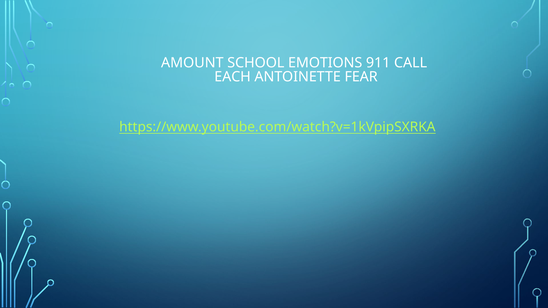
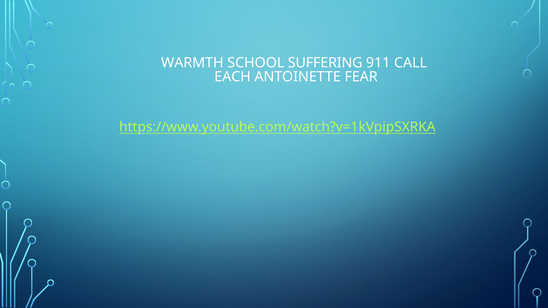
AMOUNT: AMOUNT -> WARMTH
EMOTIONS: EMOTIONS -> SUFFERING
